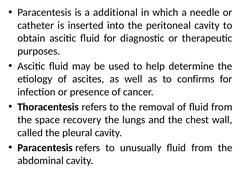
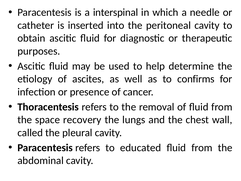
additional: additional -> interspinal
unusually: unusually -> educated
